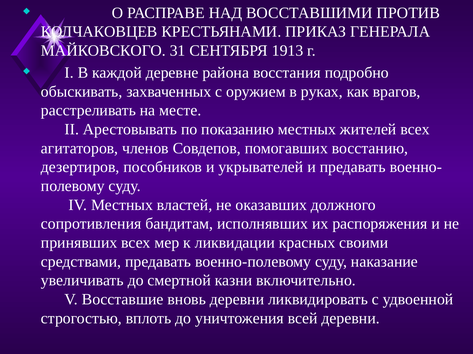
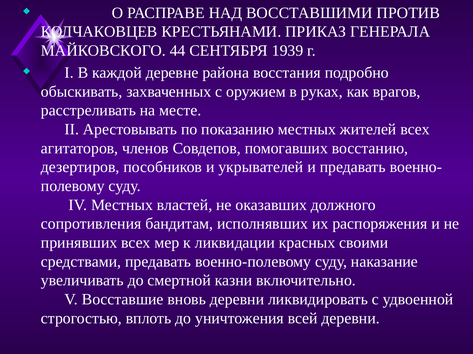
31: 31 -> 44
1913: 1913 -> 1939
